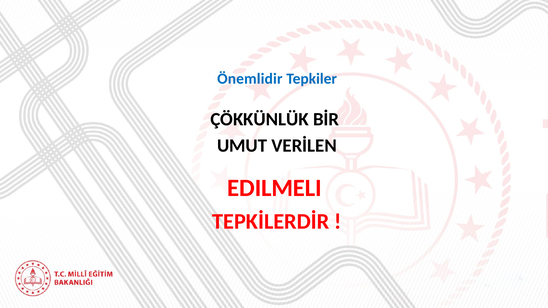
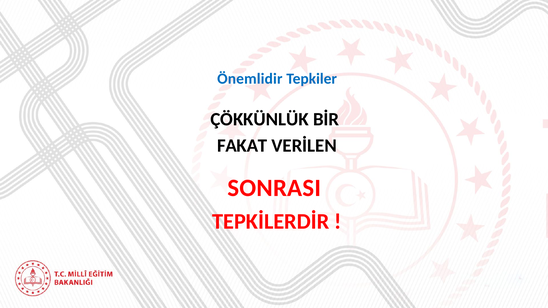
UMUT: UMUT -> FAKAT
EDILMELI: EDILMELI -> SONRASI
